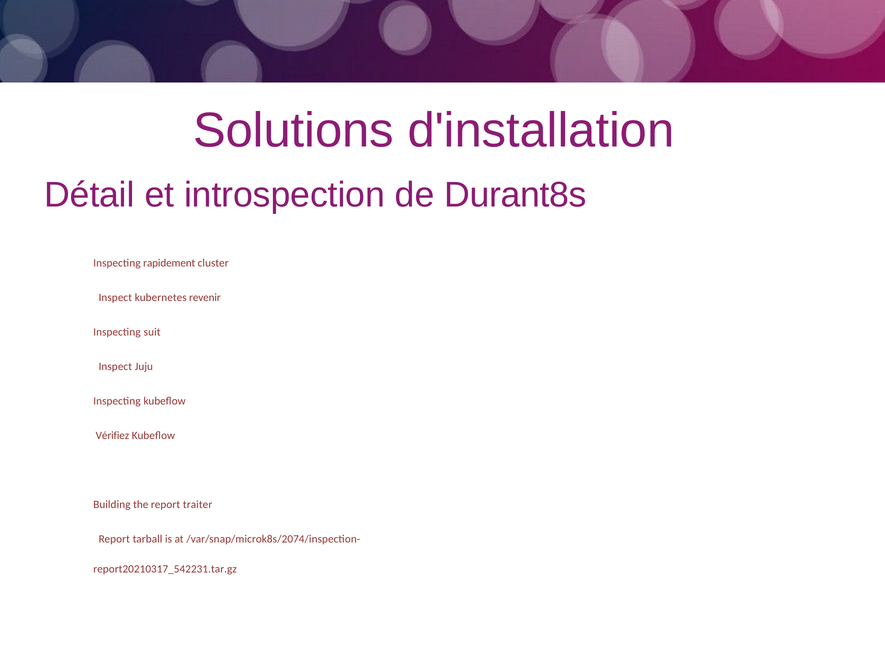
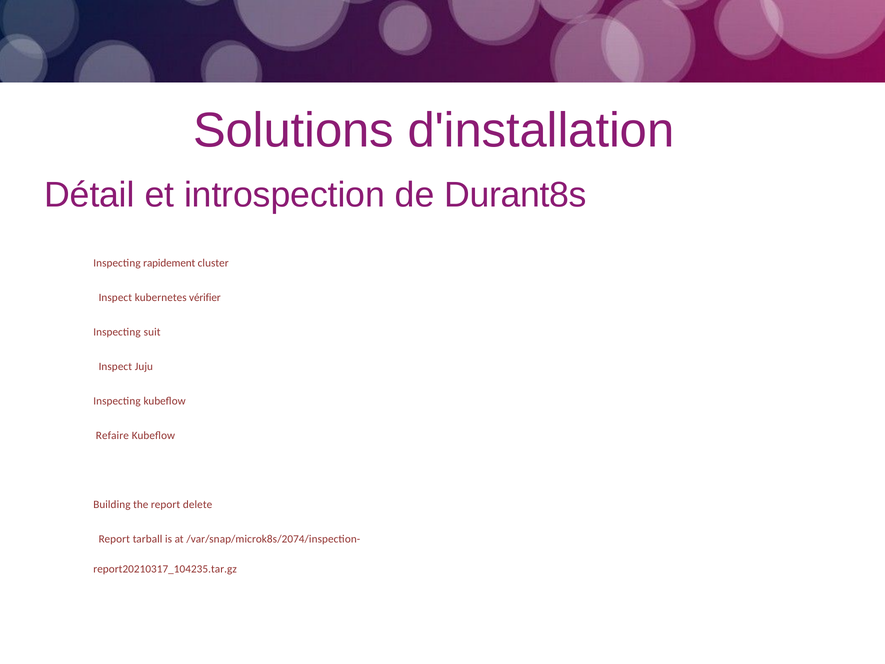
revenir: revenir -> vérifier
Vérifiez: Vérifiez -> Refaire
traiter: traiter -> delete
report20210317_542231.tar.gz: report20210317_542231.tar.gz -> report20210317_104235.tar.gz
